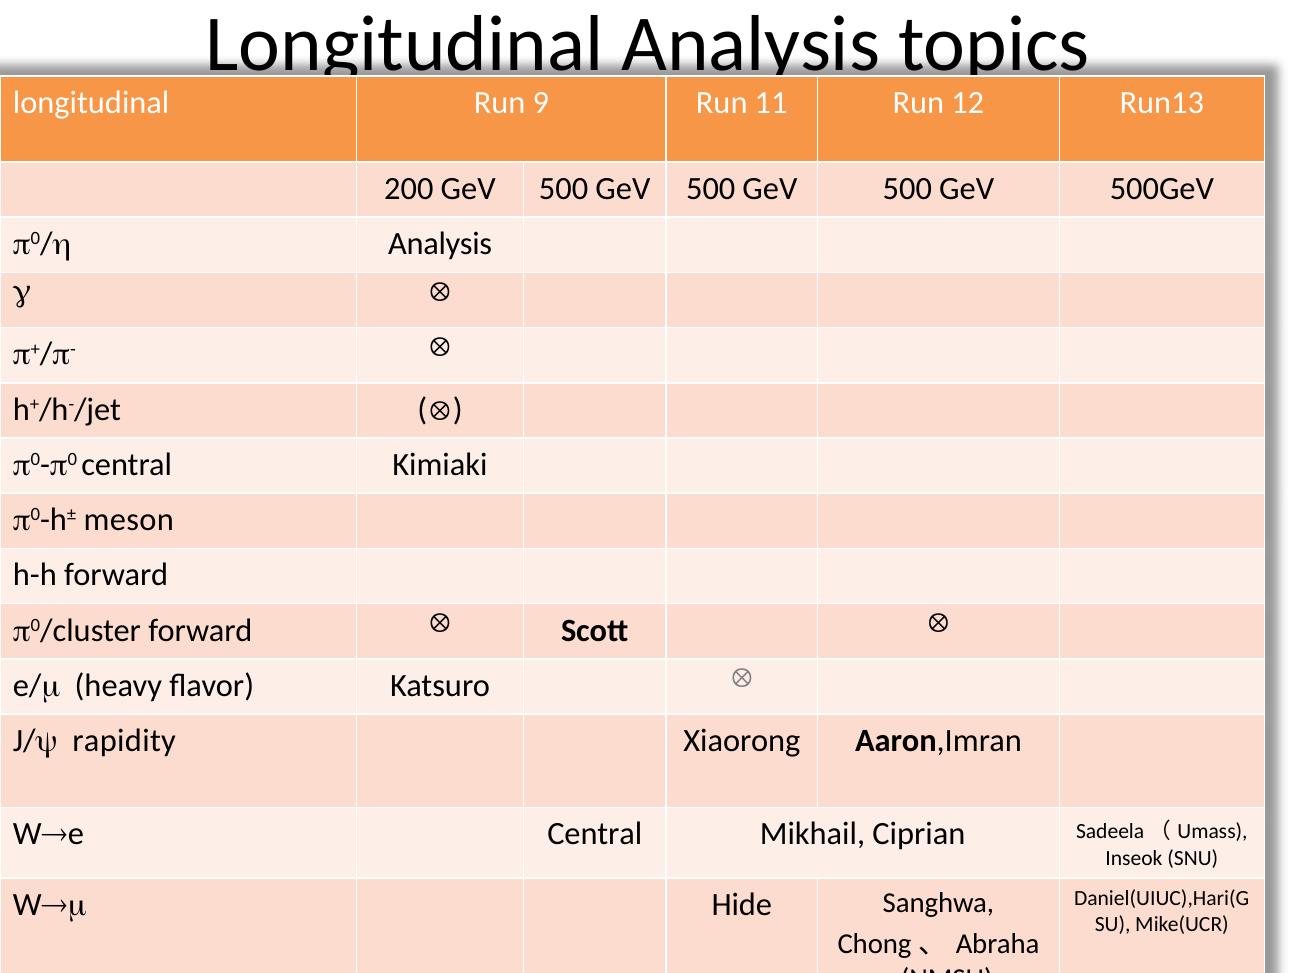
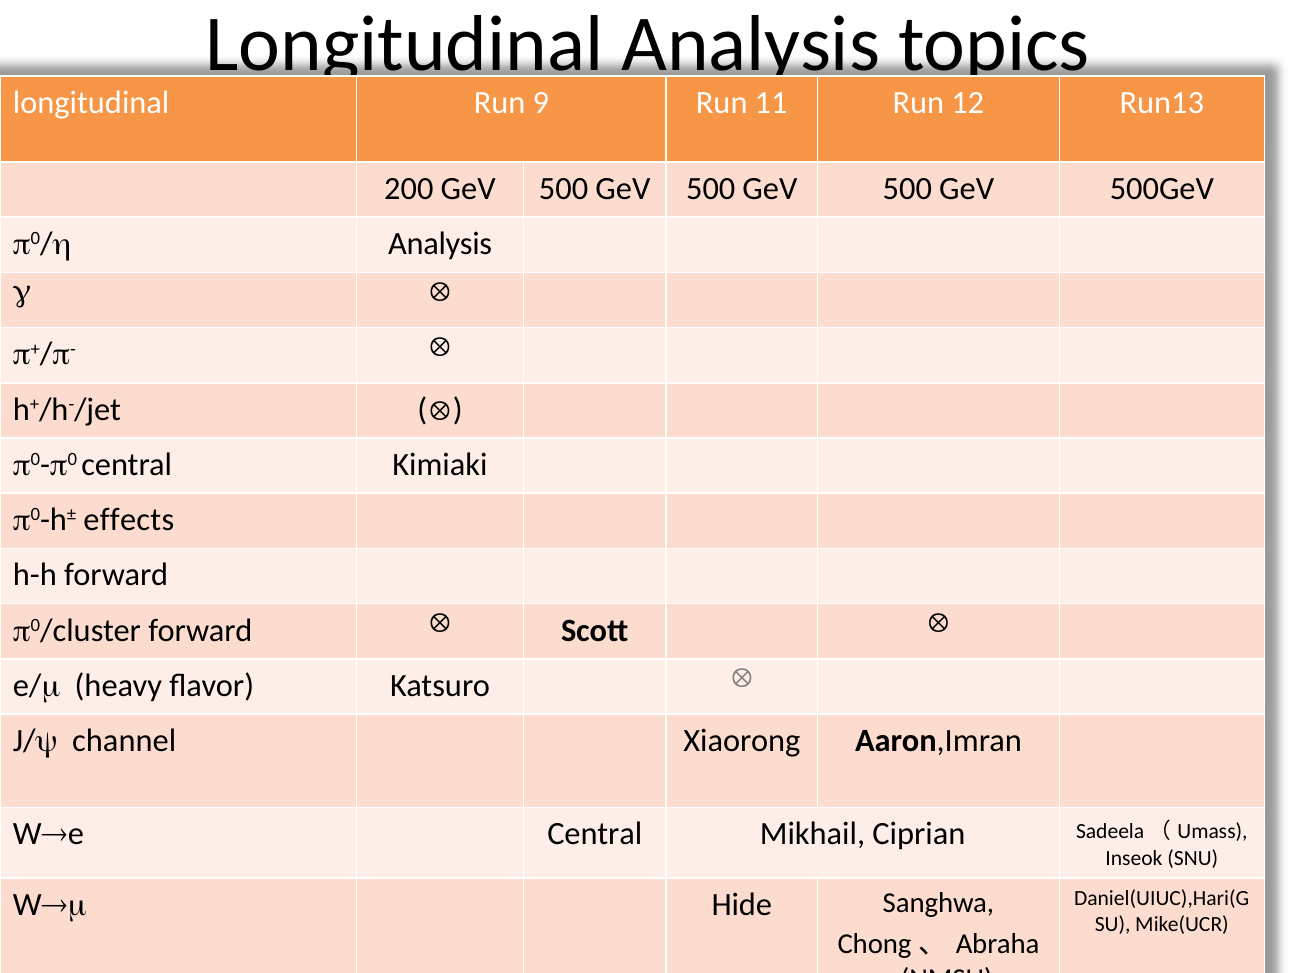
meson: meson -> effects
rapidity: rapidity -> channel
